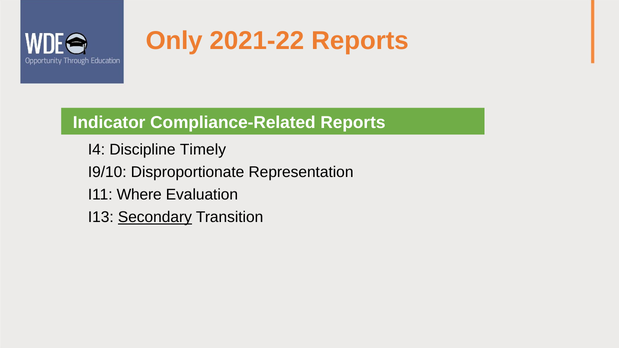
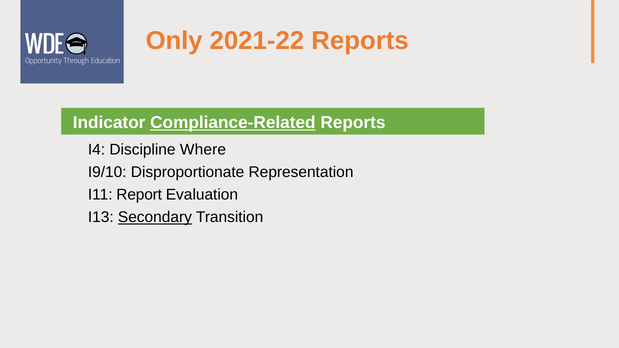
Compliance-Related underline: none -> present
Timely: Timely -> Where
Where: Where -> Report
